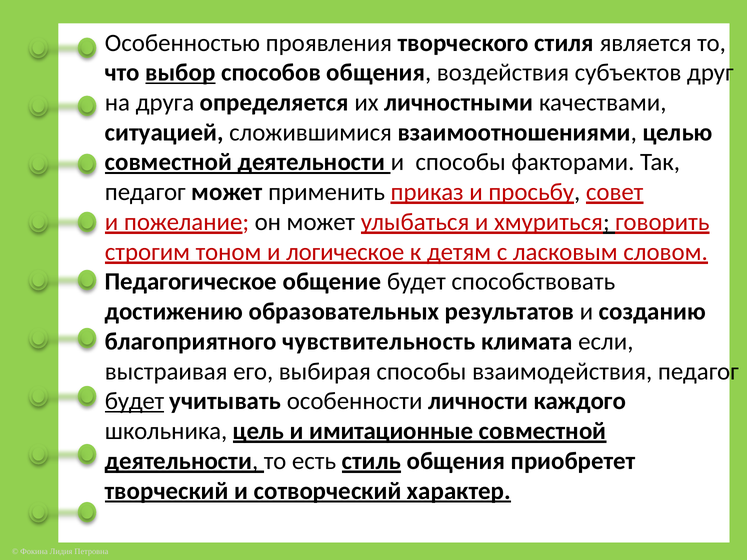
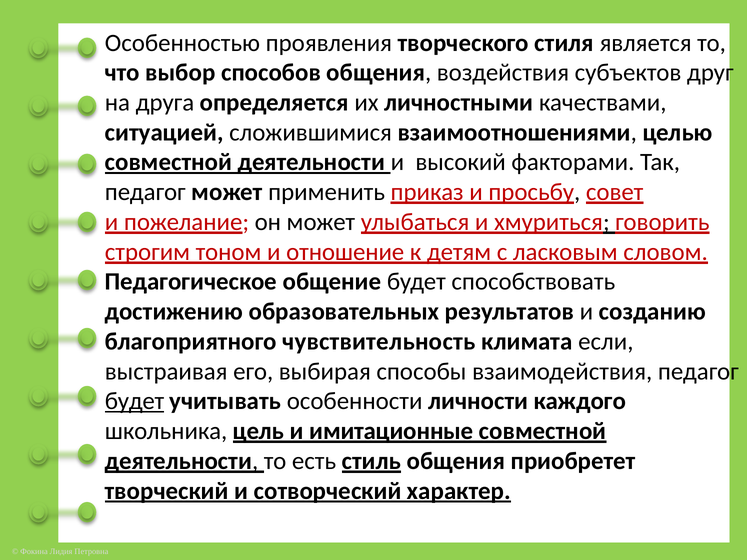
выбор underline: present -> none
и способы: способы -> высокий
логическое: логическое -> отношение
